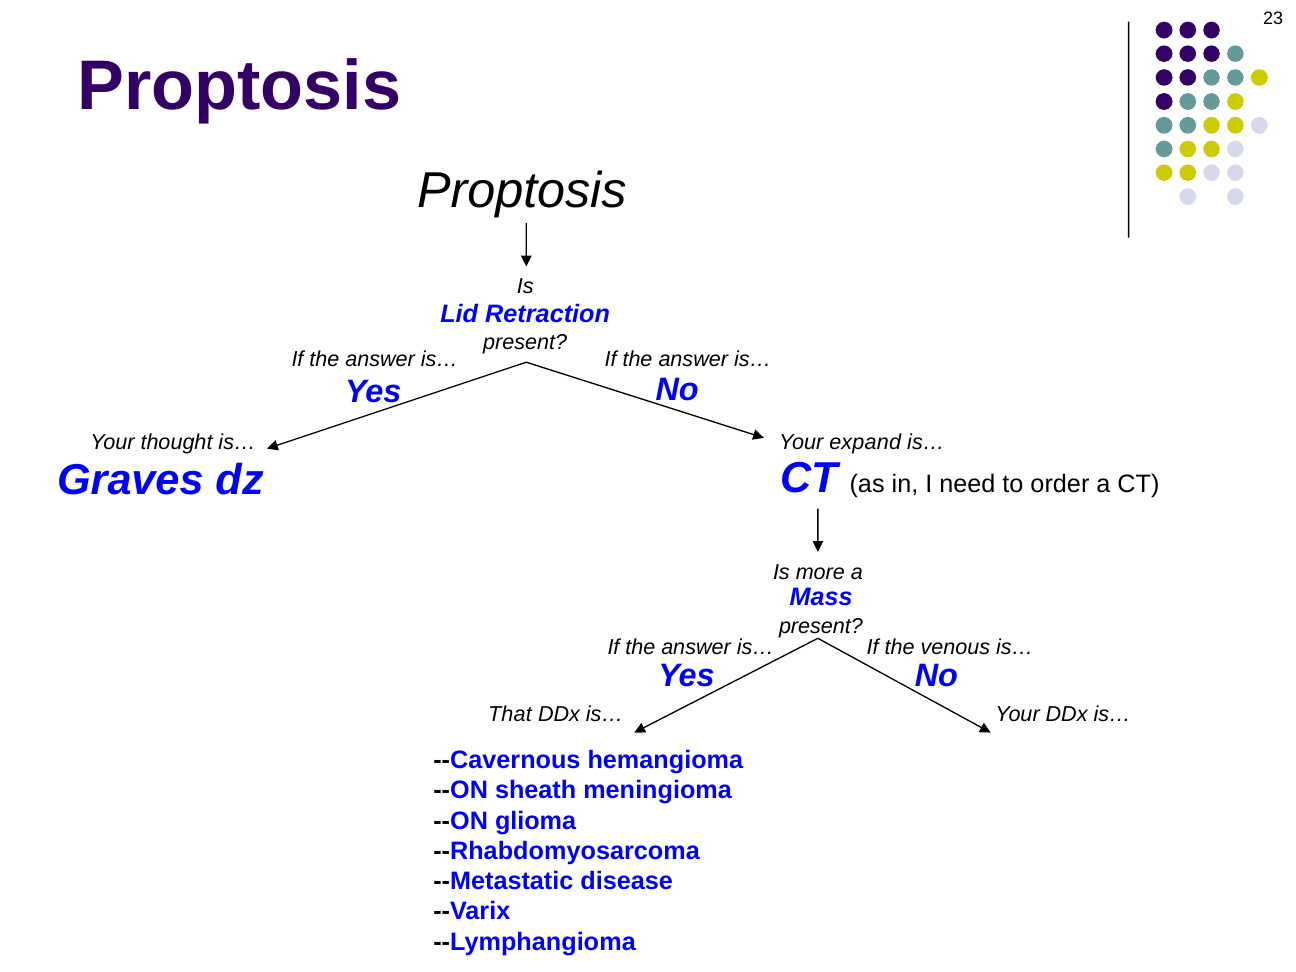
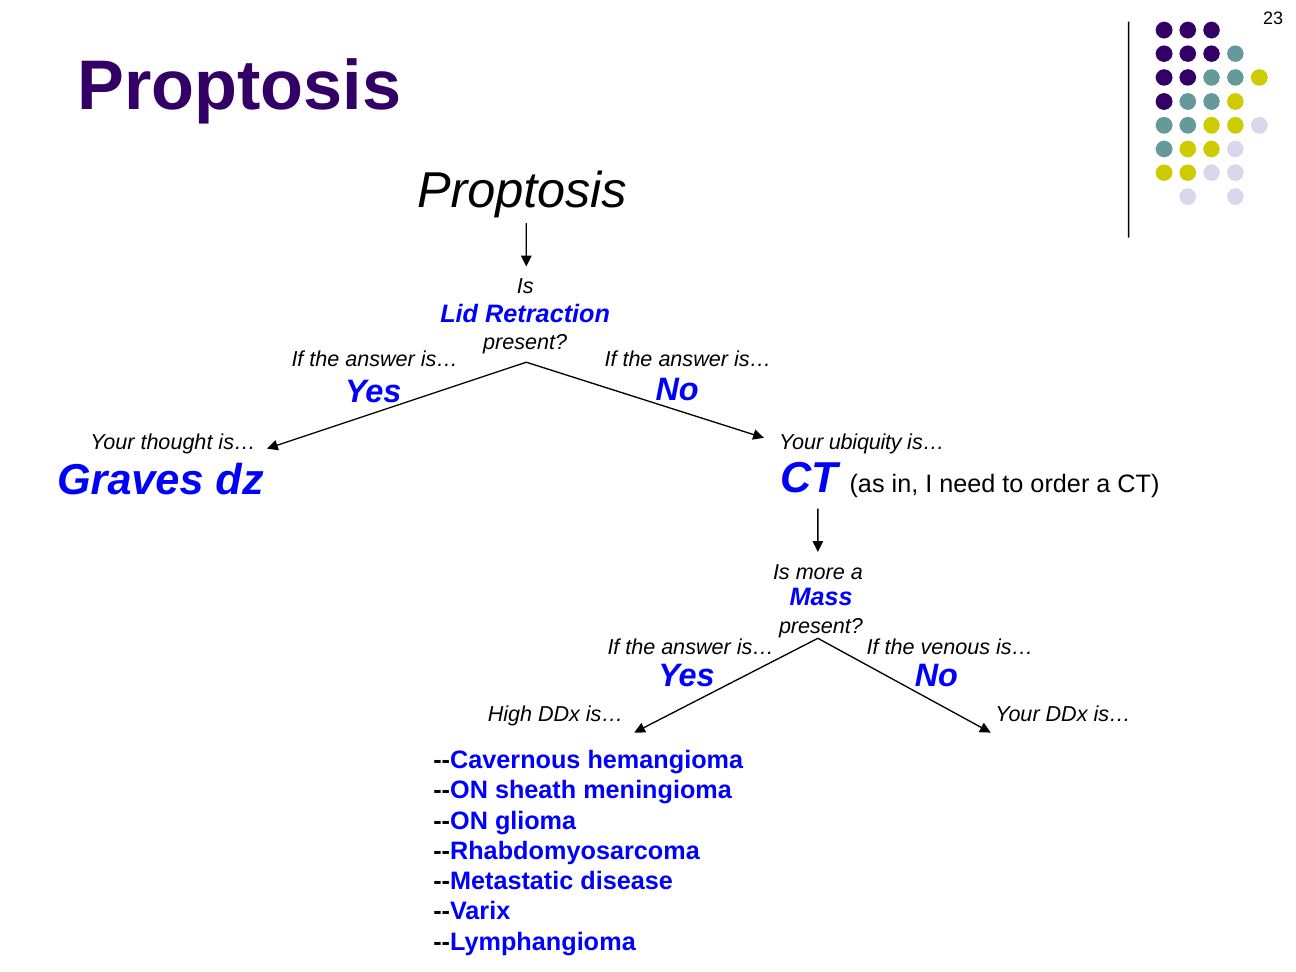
expand: expand -> ubiquity
That: That -> High
